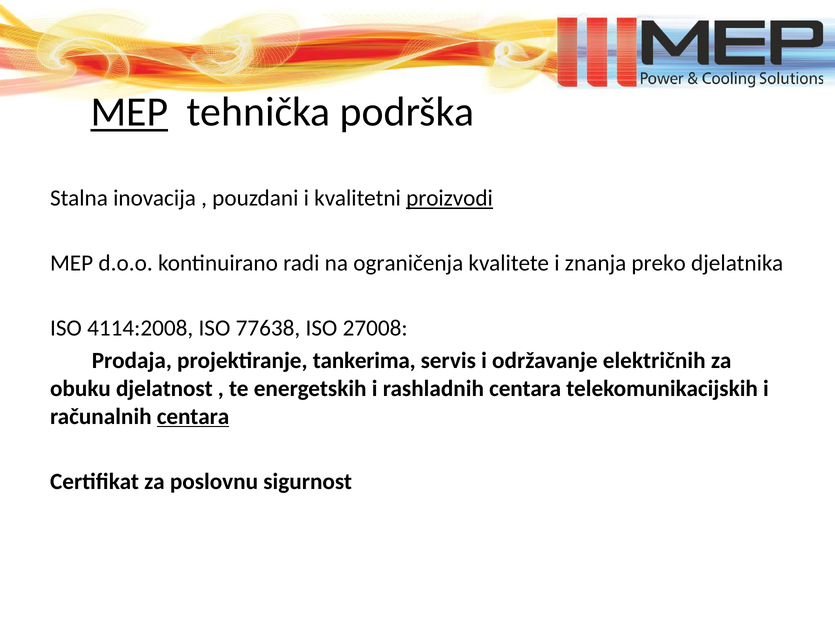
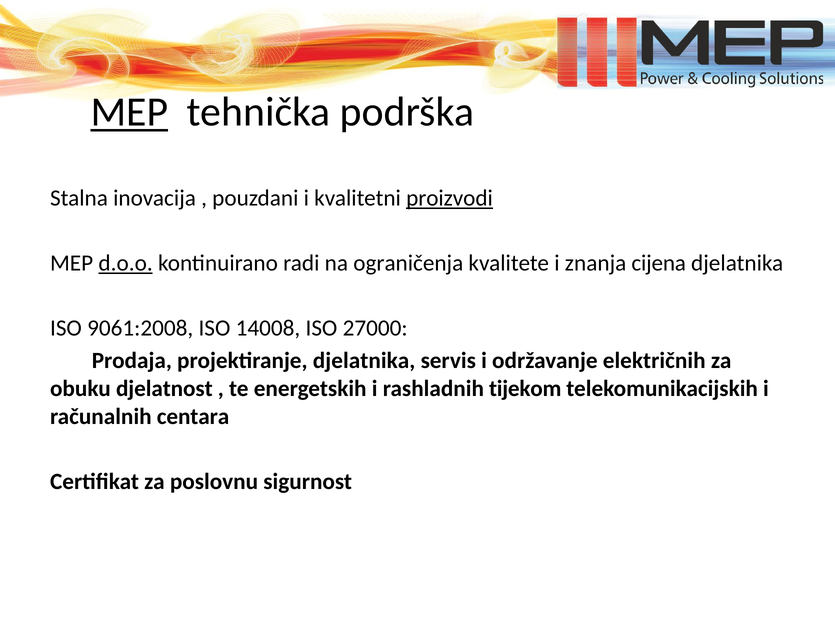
d.o.o underline: none -> present
preko: preko -> cijena
4114:2008: 4114:2008 -> 9061:2008
77638: 77638 -> 14008
27008: 27008 -> 27000
projektiranje tankerima: tankerima -> djelatnika
rashladnih centara: centara -> tijekom
centara at (193, 417) underline: present -> none
